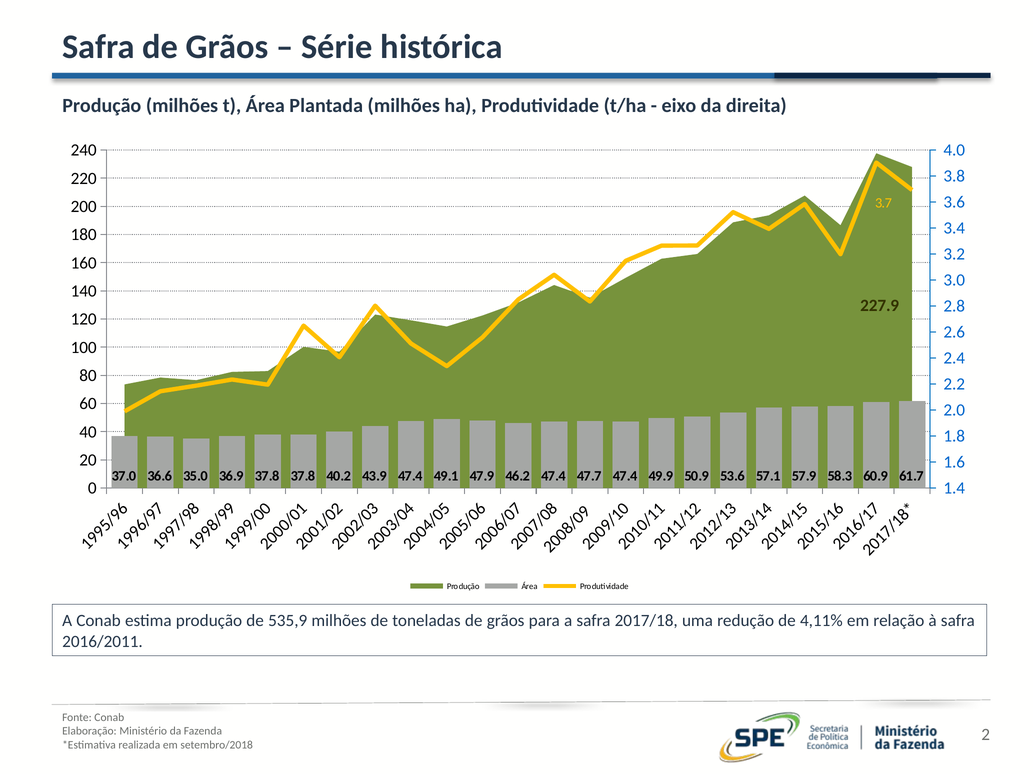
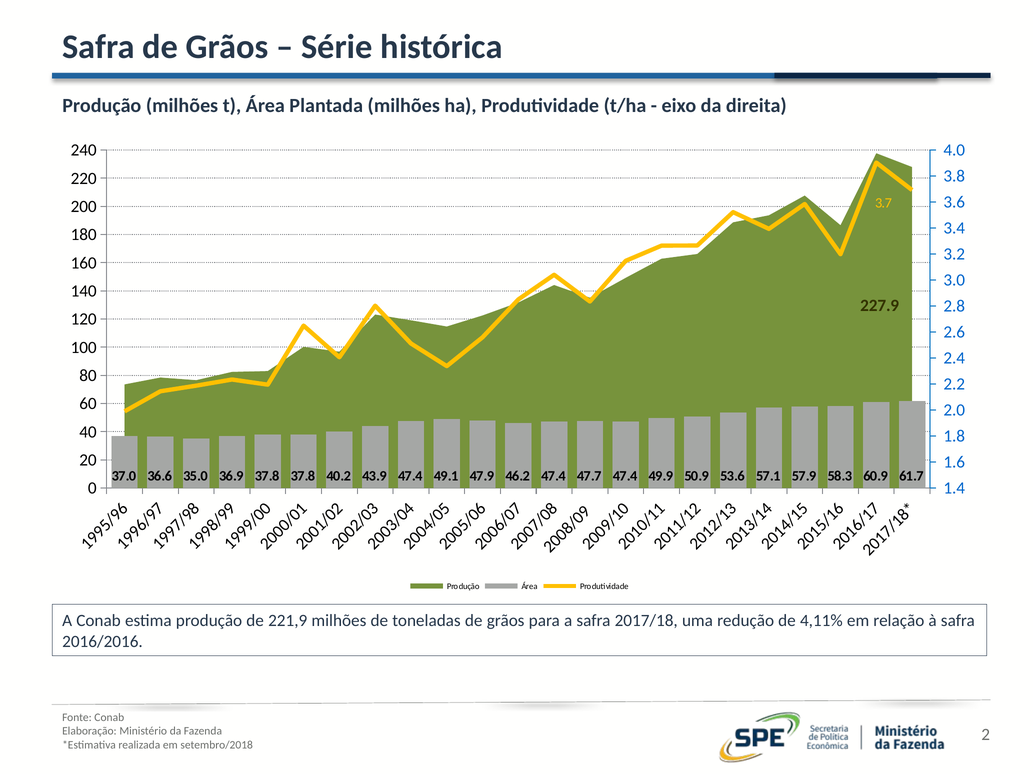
535,9: 535,9 -> 221,9
2016/2011: 2016/2011 -> 2016/2016
